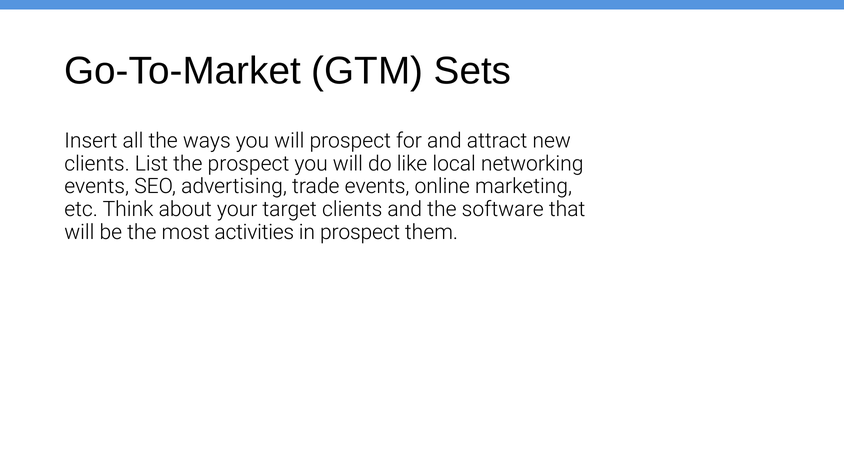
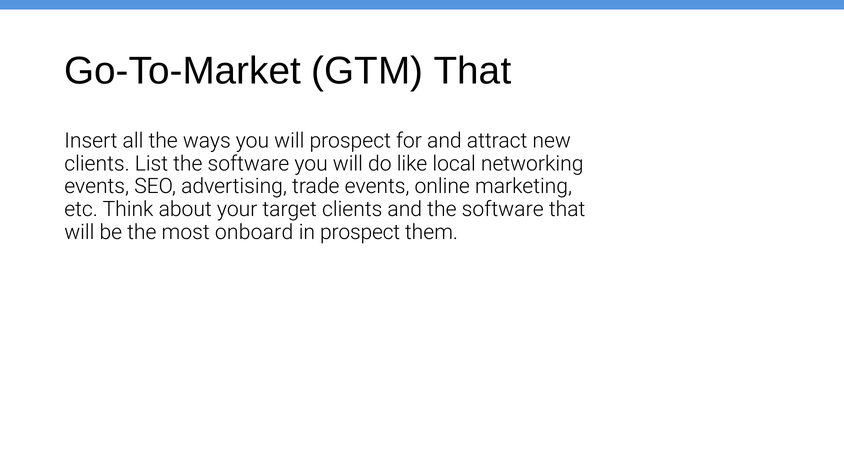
GTM Sets: Sets -> That
List the prospect: prospect -> software
activities: activities -> onboard
